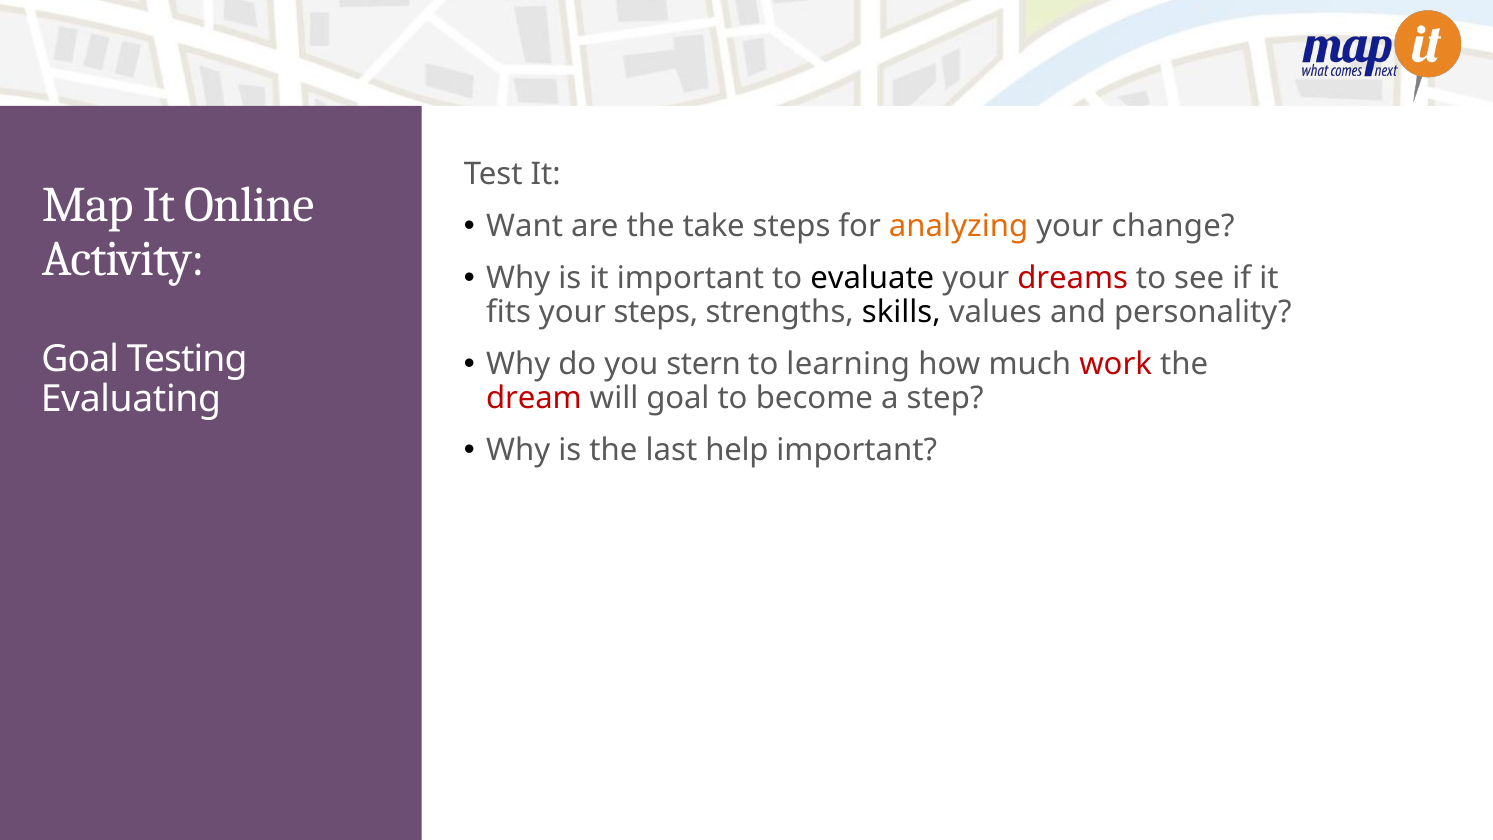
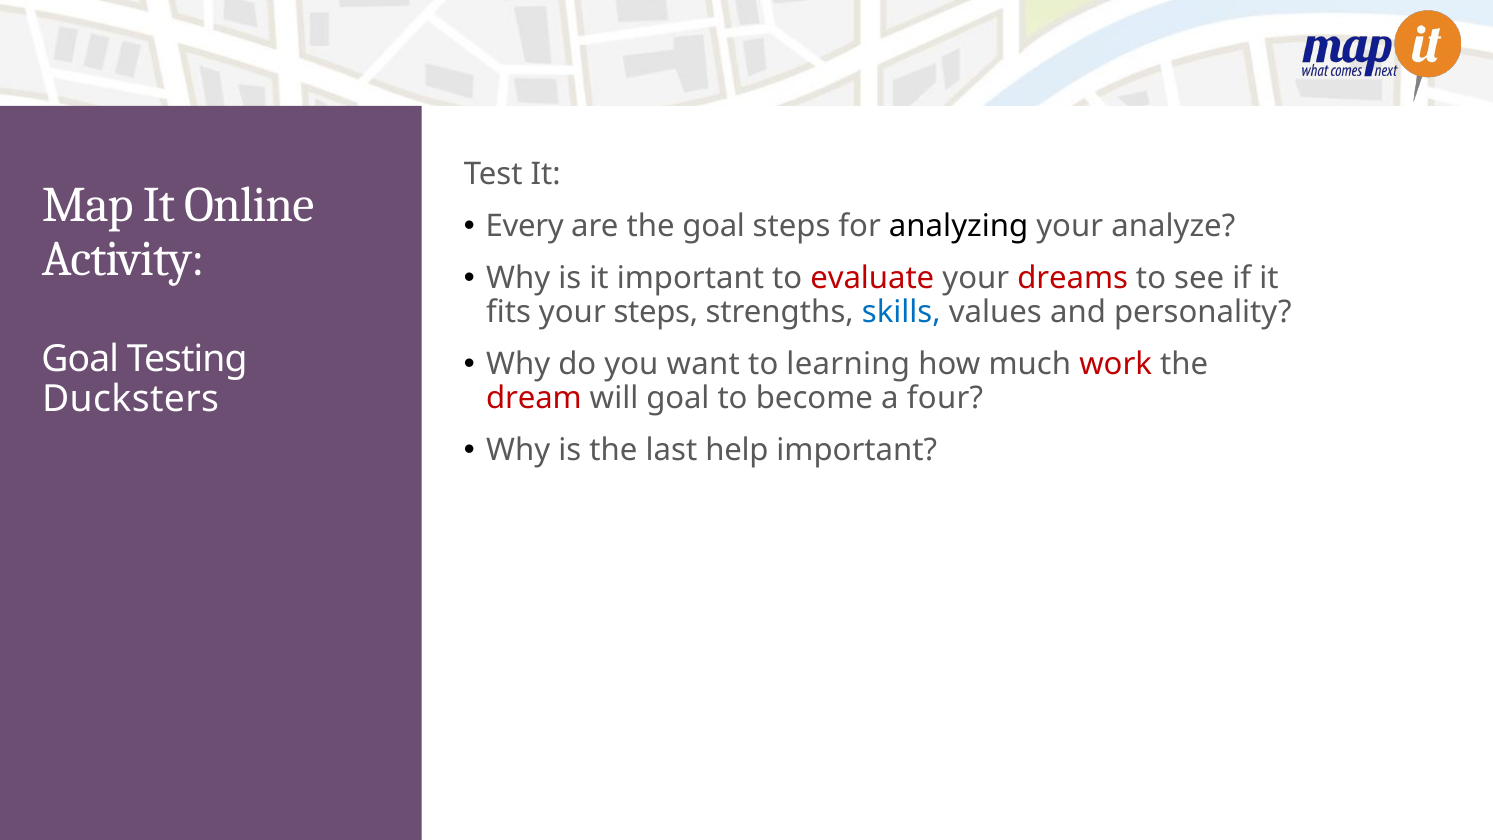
Want: Want -> Every
the take: take -> goal
analyzing colour: orange -> black
change: change -> analyze
evaluate colour: black -> red
skills colour: black -> blue
stern: stern -> want
Evaluating: Evaluating -> Ducksters
step: step -> four
